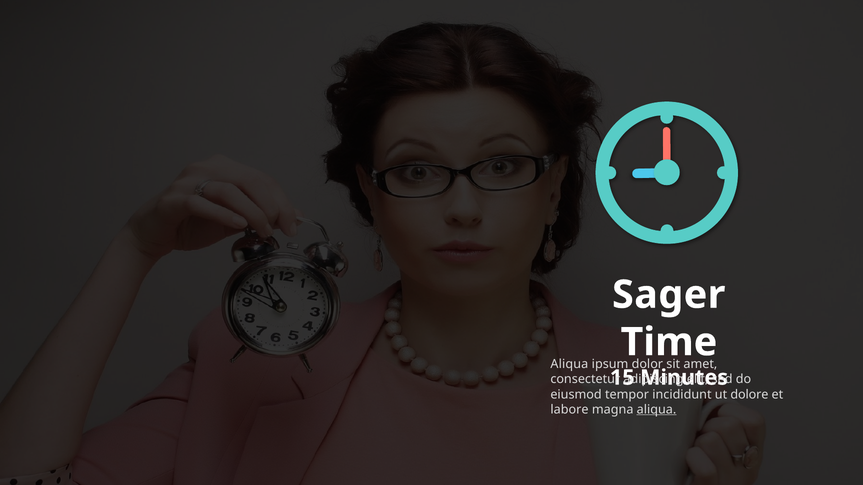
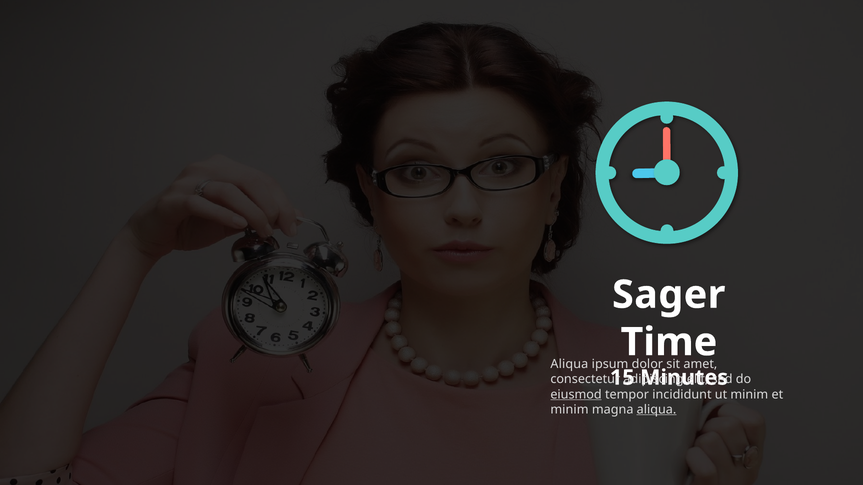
eiusmod underline: none -> present
dolore at (749, 395): dolore -> minim
labore at (569, 410): labore -> minim
